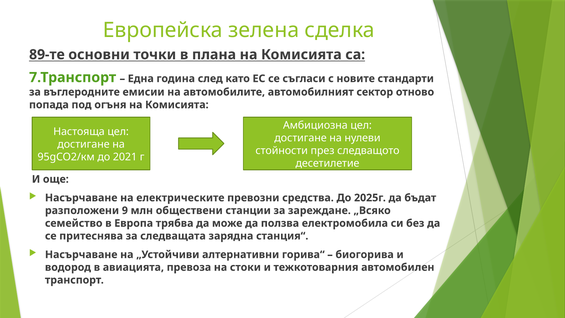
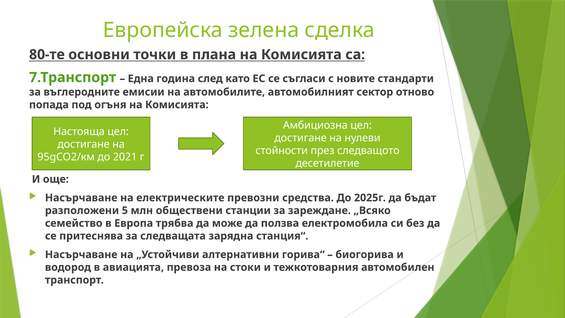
89-те: 89-те -> 80-те
9: 9 -> 5
